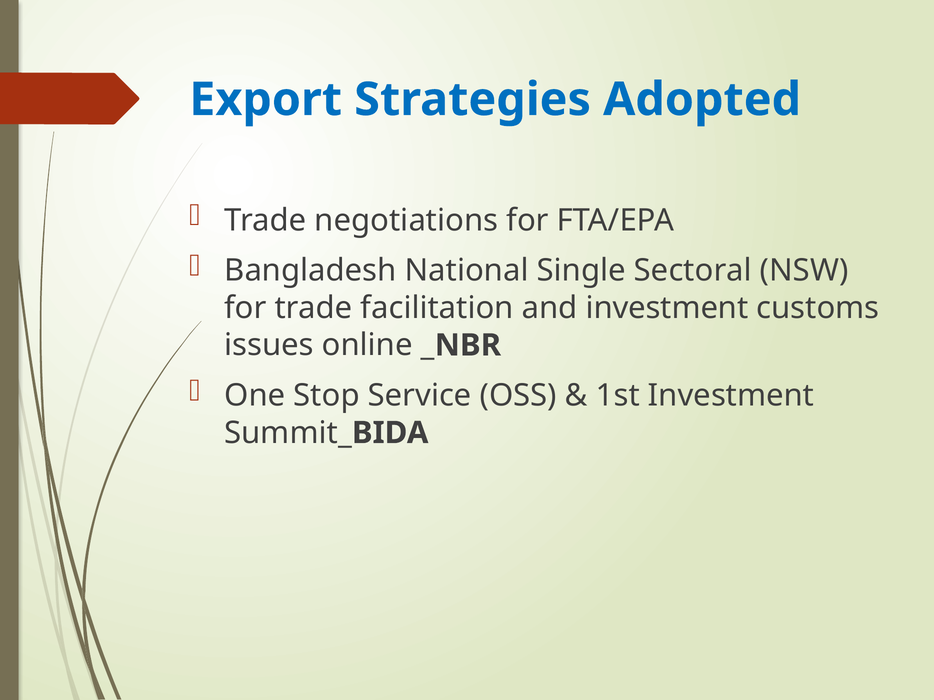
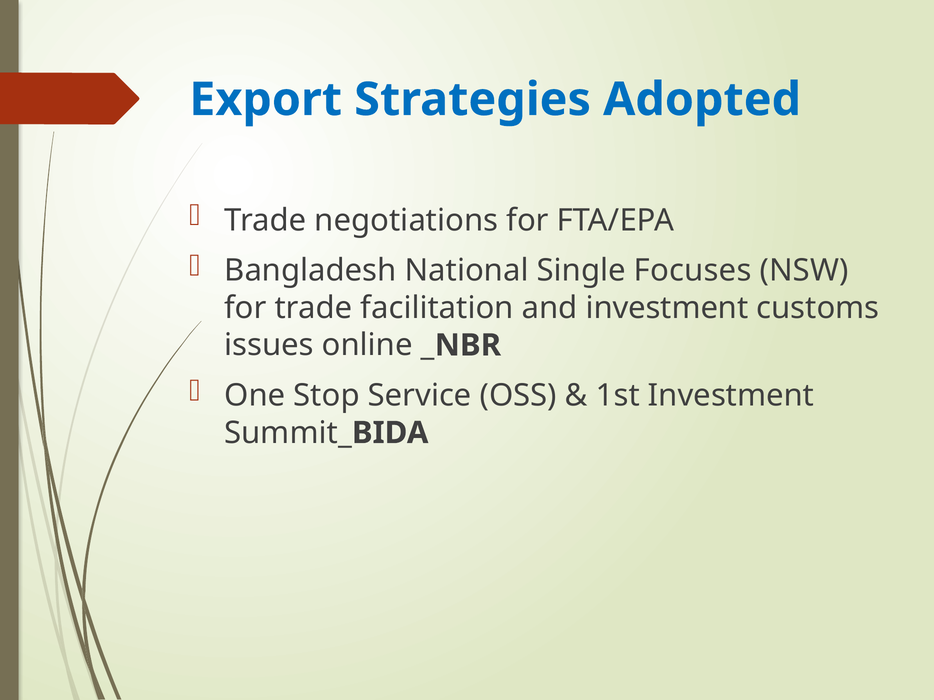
Sectoral: Sectoral -> Focuses
